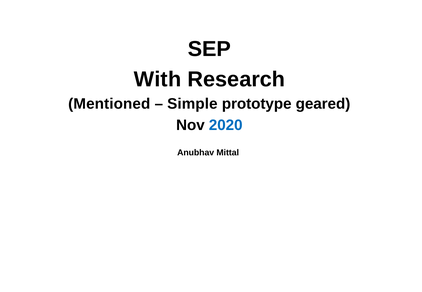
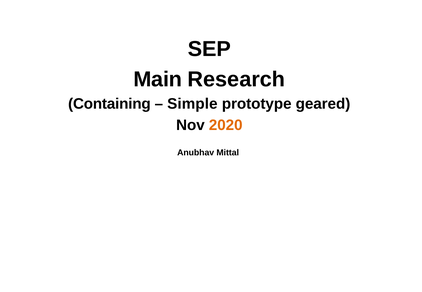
With: With -> Main
Mentioned: Mentioned -> Containing
2020 colour: blue -> orange
